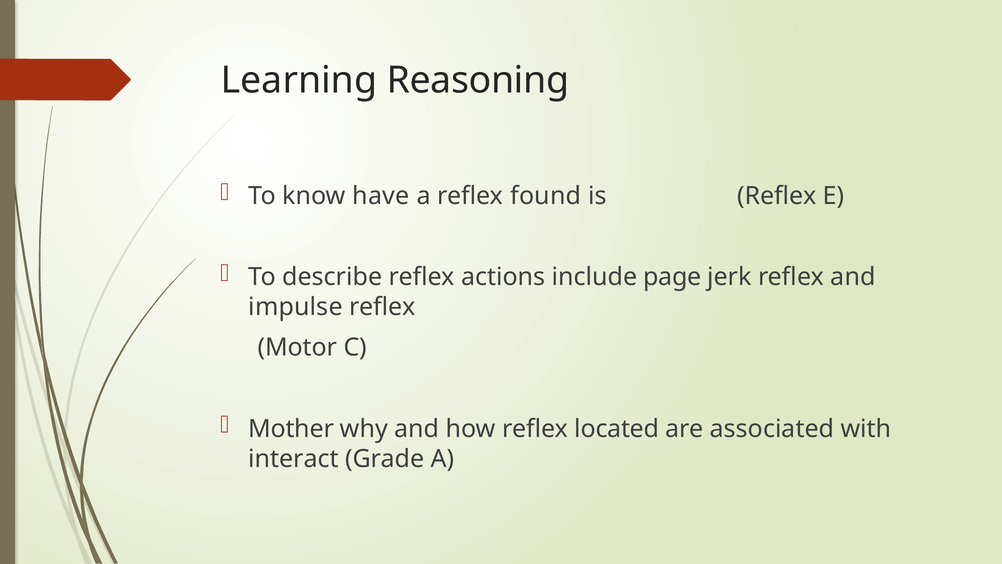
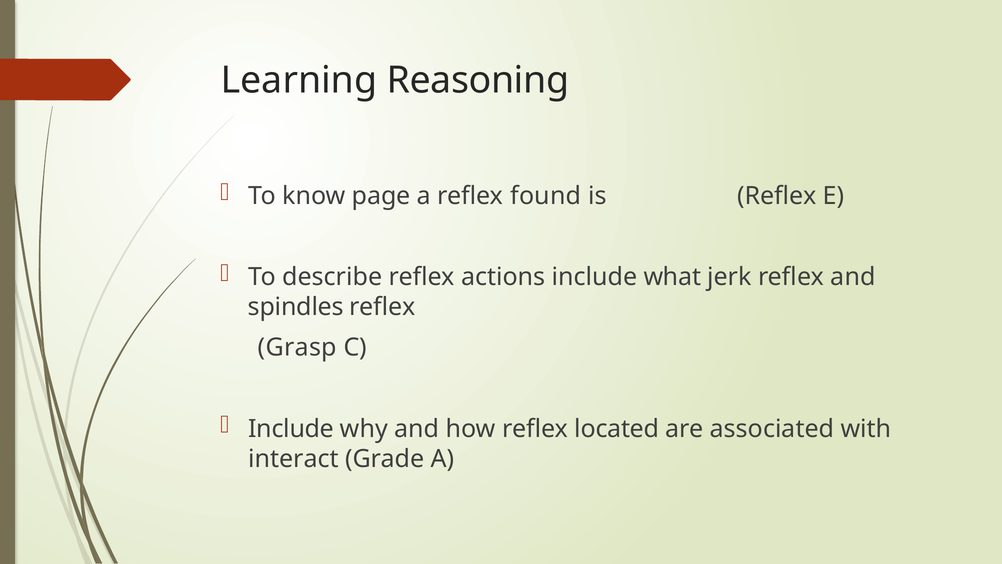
have: have -> page
page: page -> what
impulse: impulse -> spindles
Motor: Motor -> Grasp
Mother at (291, 428): Mother -> Include
